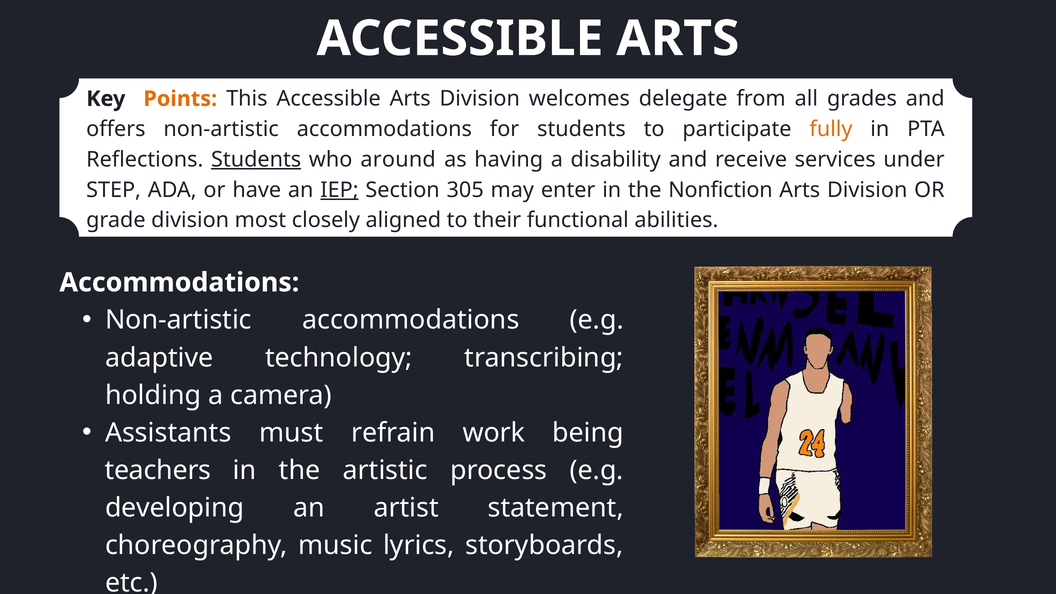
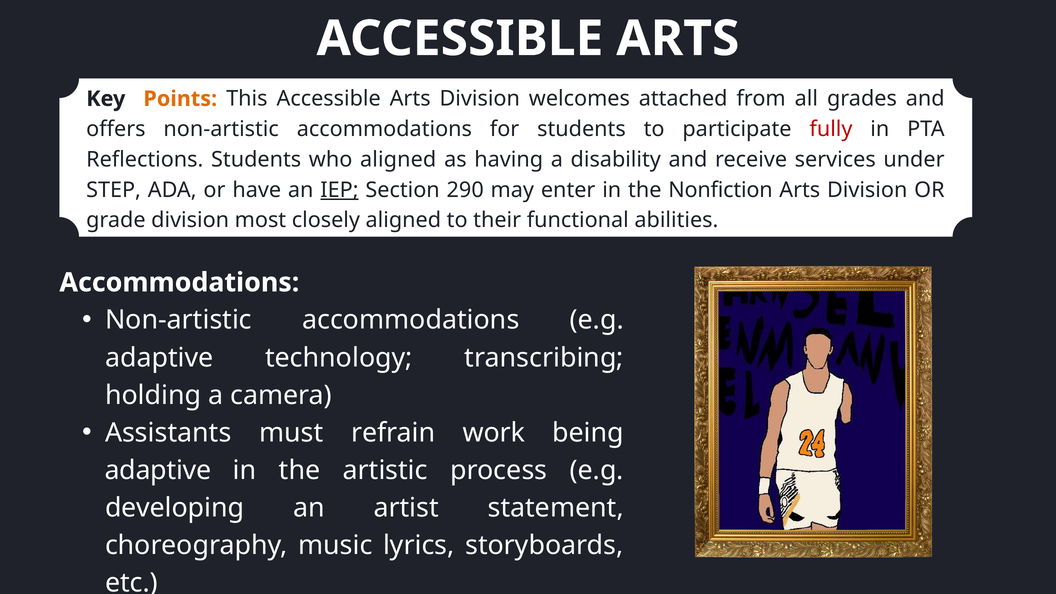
delegate: delegate -> attached
fully colour: orange -> red
Students at (256, 160) underline: present -> none
who around: around -> aligned
305: 305 -> 290
teachers at (158, 470): teachers -> adaptive
